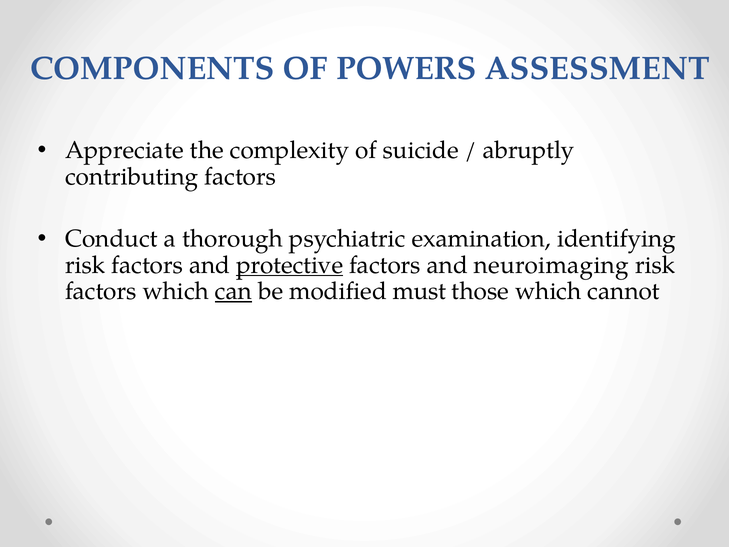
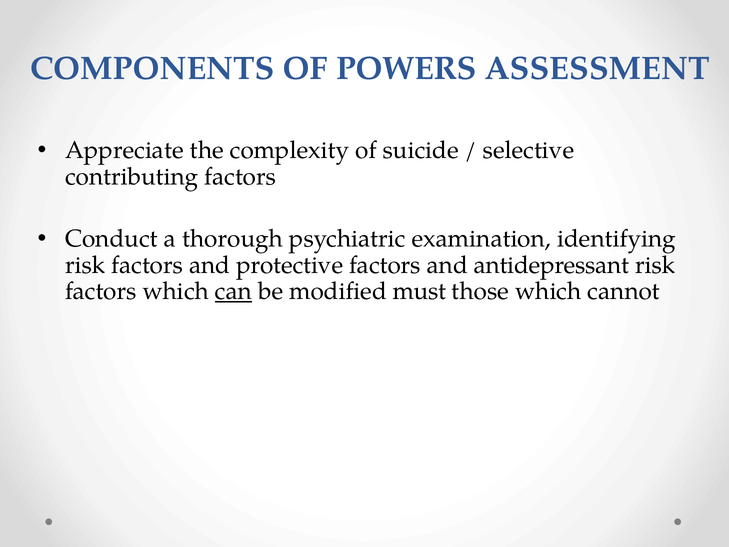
abruptly: abruptly -> selective
protective underline: present -> none
neuroimaging: neuroimaging -> antidepressant
